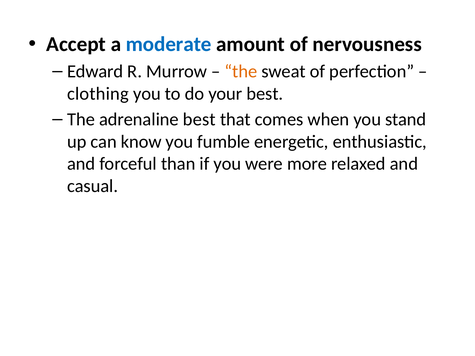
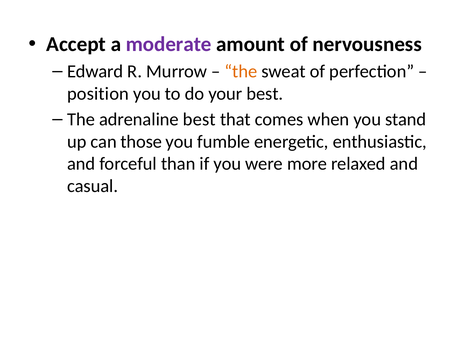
moderate colour: blue -> purple
clothing: clothing -> position
know: know -> those
